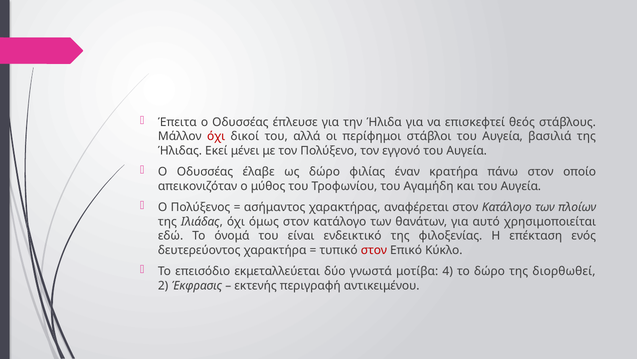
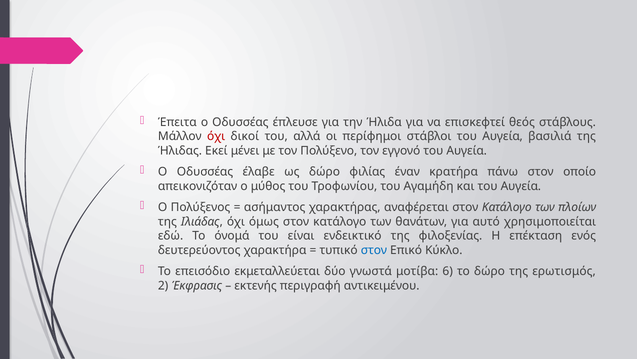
στον at (374, 250) colour: red -> blue
4: 4 -> 6
διορθωθεί: διορθωθεί -> ερωτισμός
